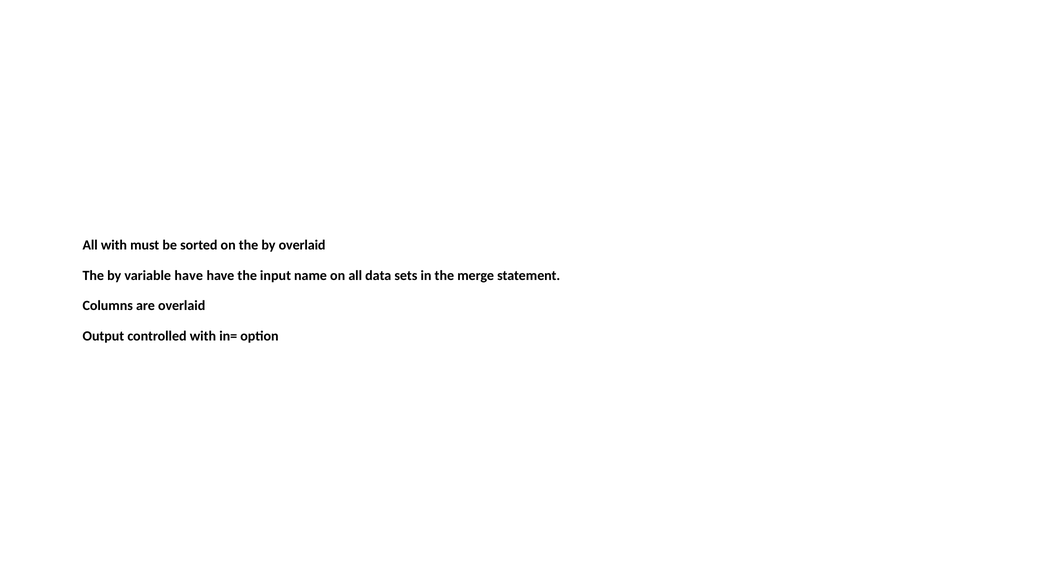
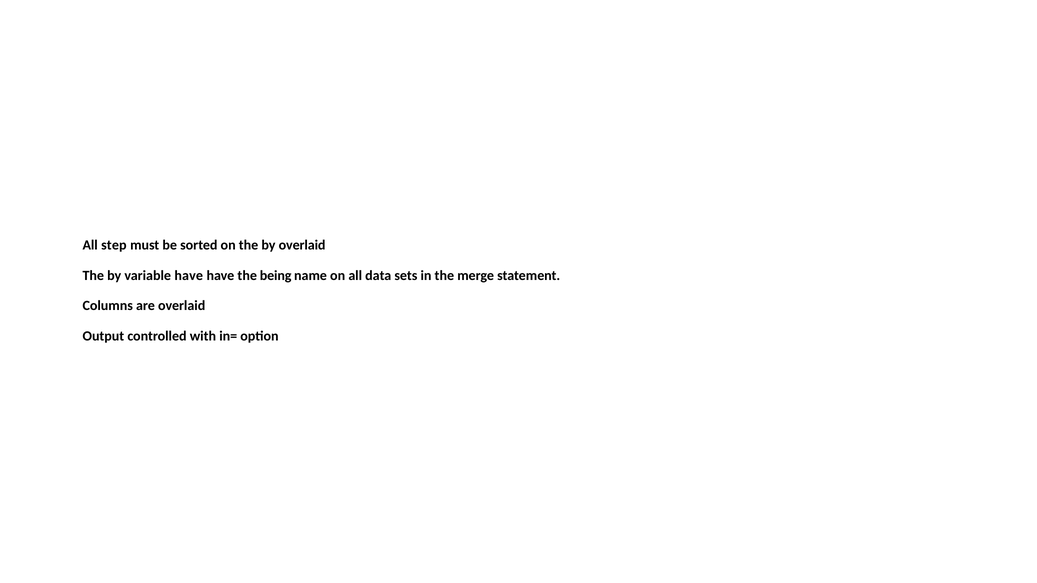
All with: with -> step
input: input -> being
